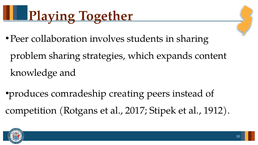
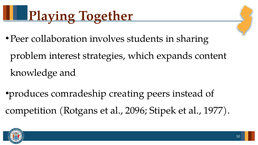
problem sharing: sharing -> interest
2017: 2017 -> 2096
1912: 1912 -> 1977
